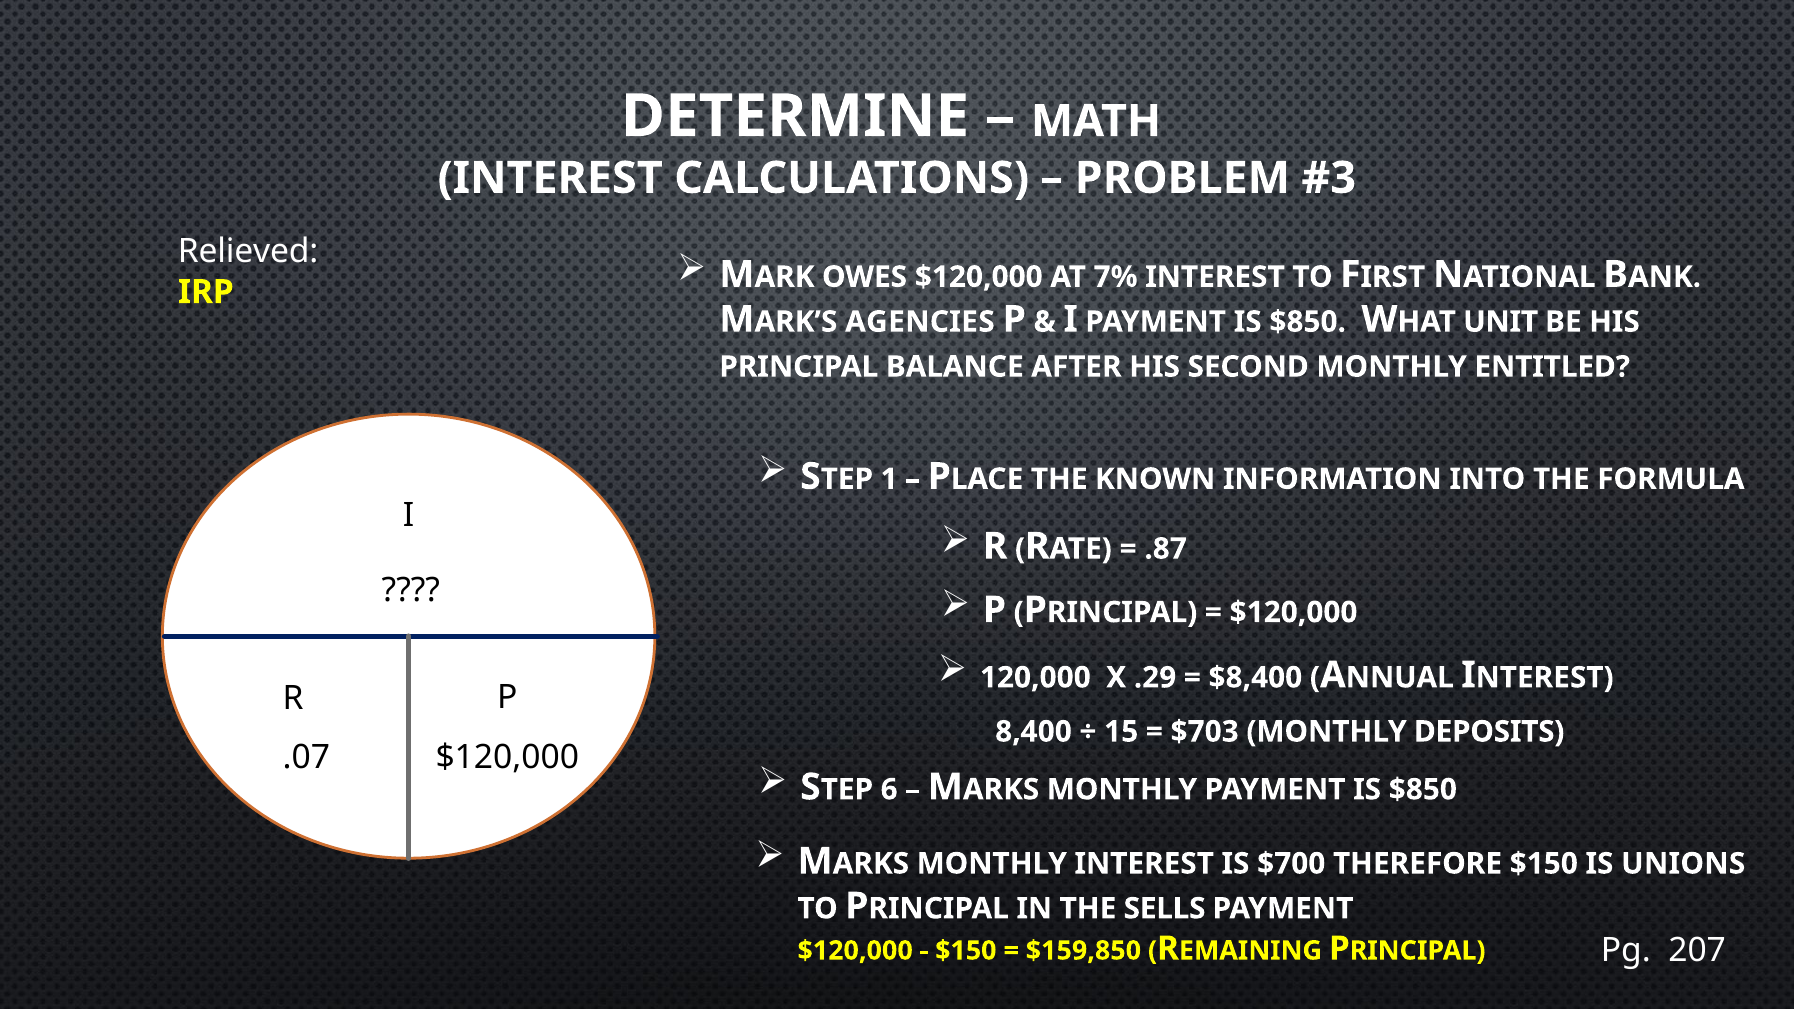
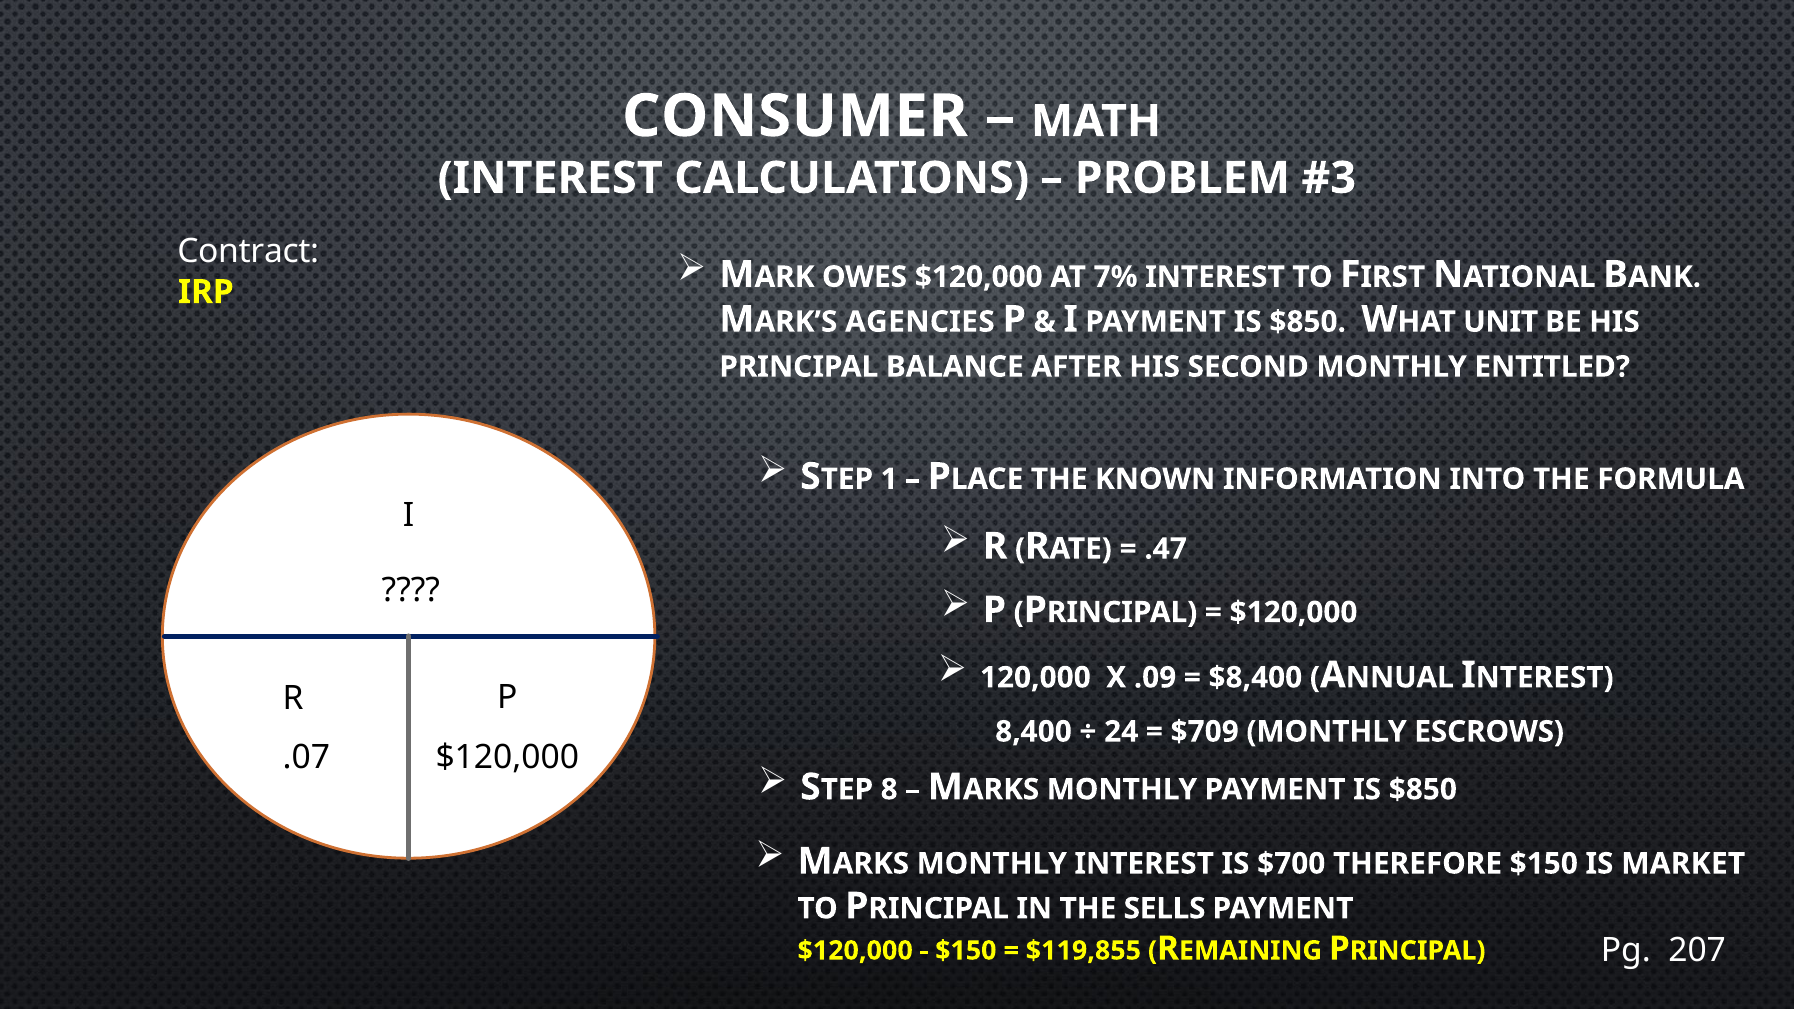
DETERMINE: DETERMINE -> CONSUMER
Relieved: Relieved -> Contract
.87: .87 -> .47
.29: .29 -> .09
15: 15 -> 24
$703: $703 -> $709
DEPOSITS: DEPOSITS -> ESCROWS
6: 6 -> 8
UNIONS: UNIONS -> MARKET
$159,850: $159,850 -> $119,855
